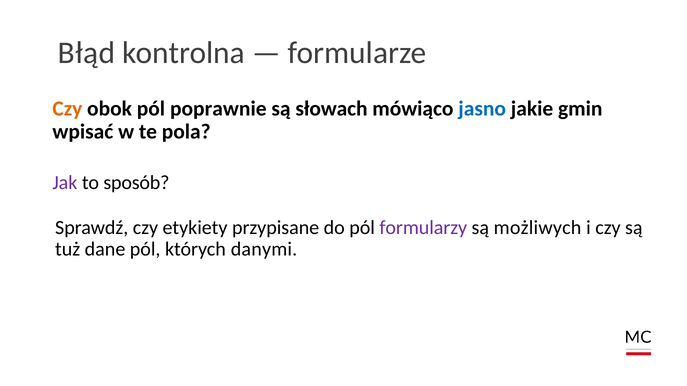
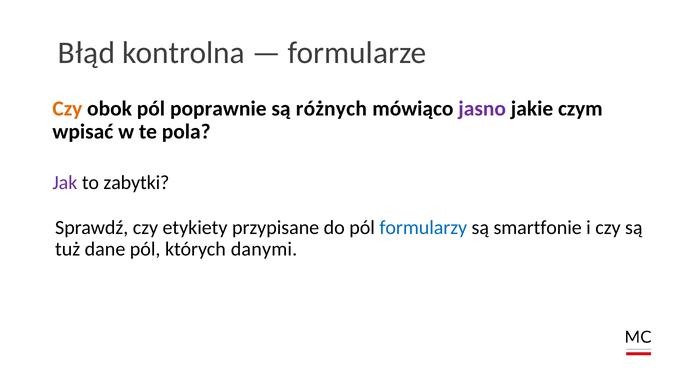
słowach: słowach -> różnych
jasno colour: blue -> purple
gmin: gmin -> czym
sposób: sposób -> zabytki
formularzy colour: purple -> blue
możliwych: możliwych -> smartfonie
